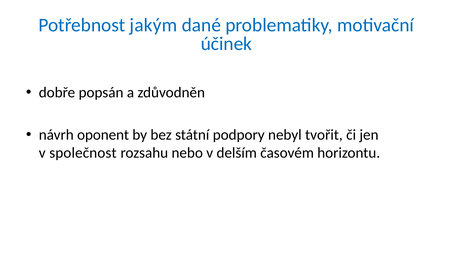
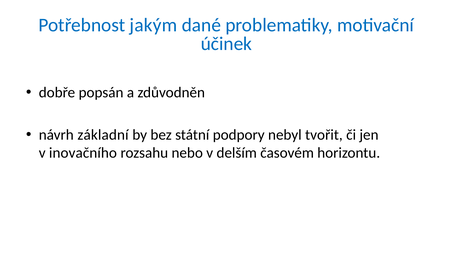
oponent: oponent -> základní
společnost: společnost -> inovačního
